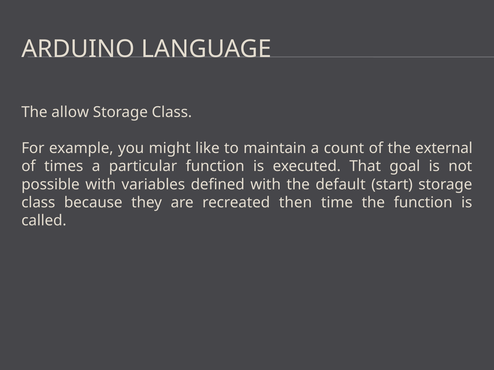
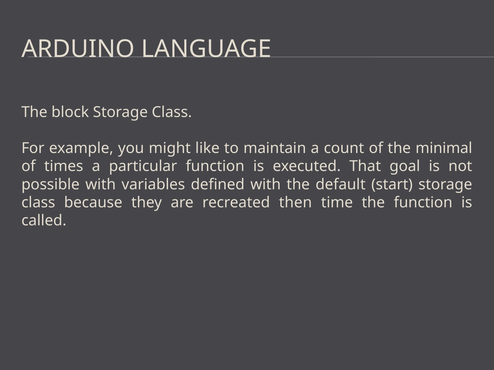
allow: allow -> block
external: external -> minimal
